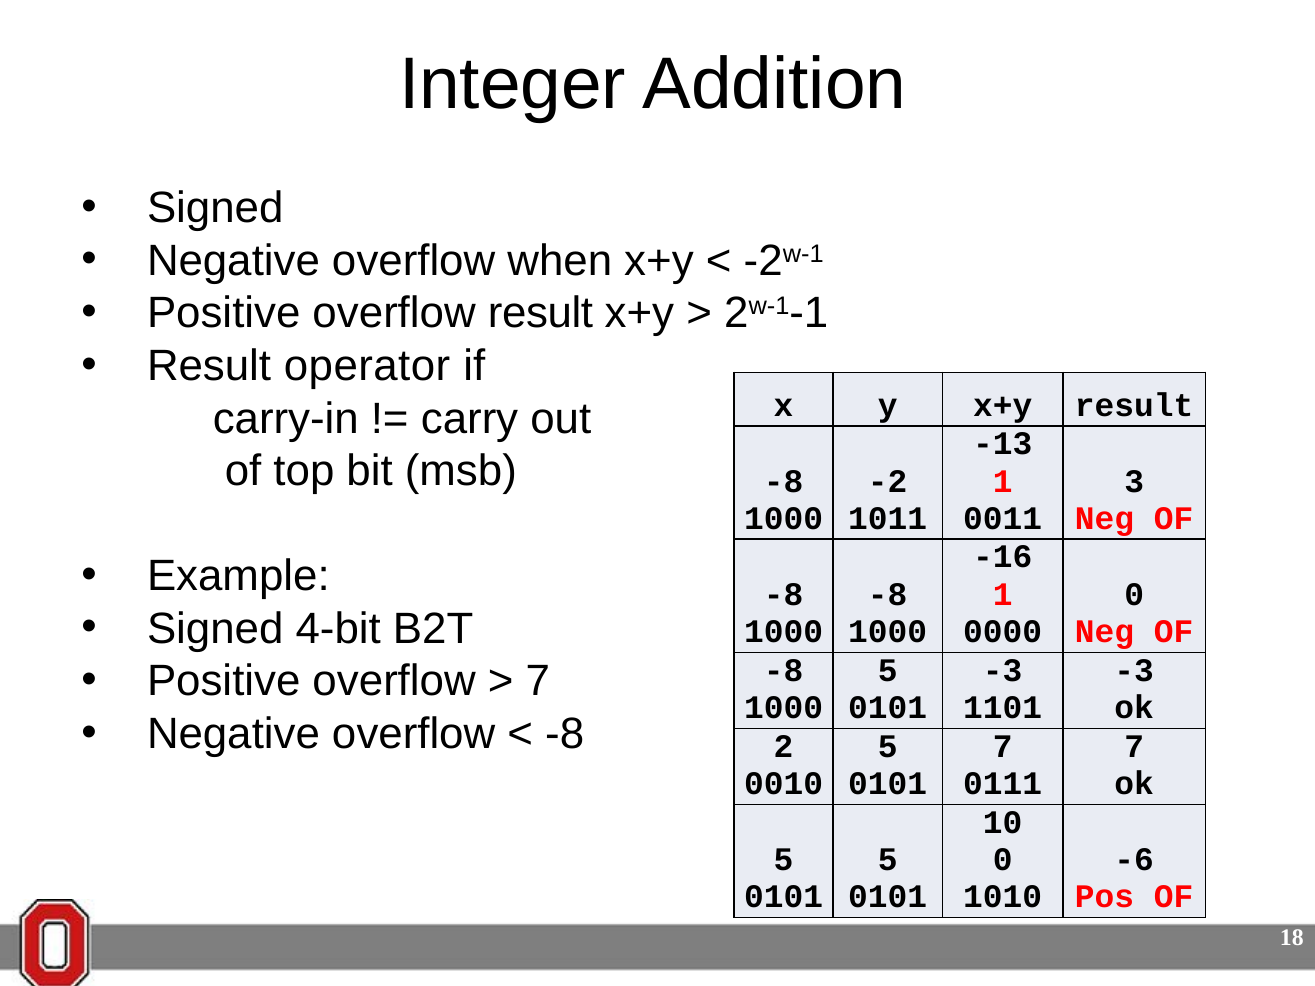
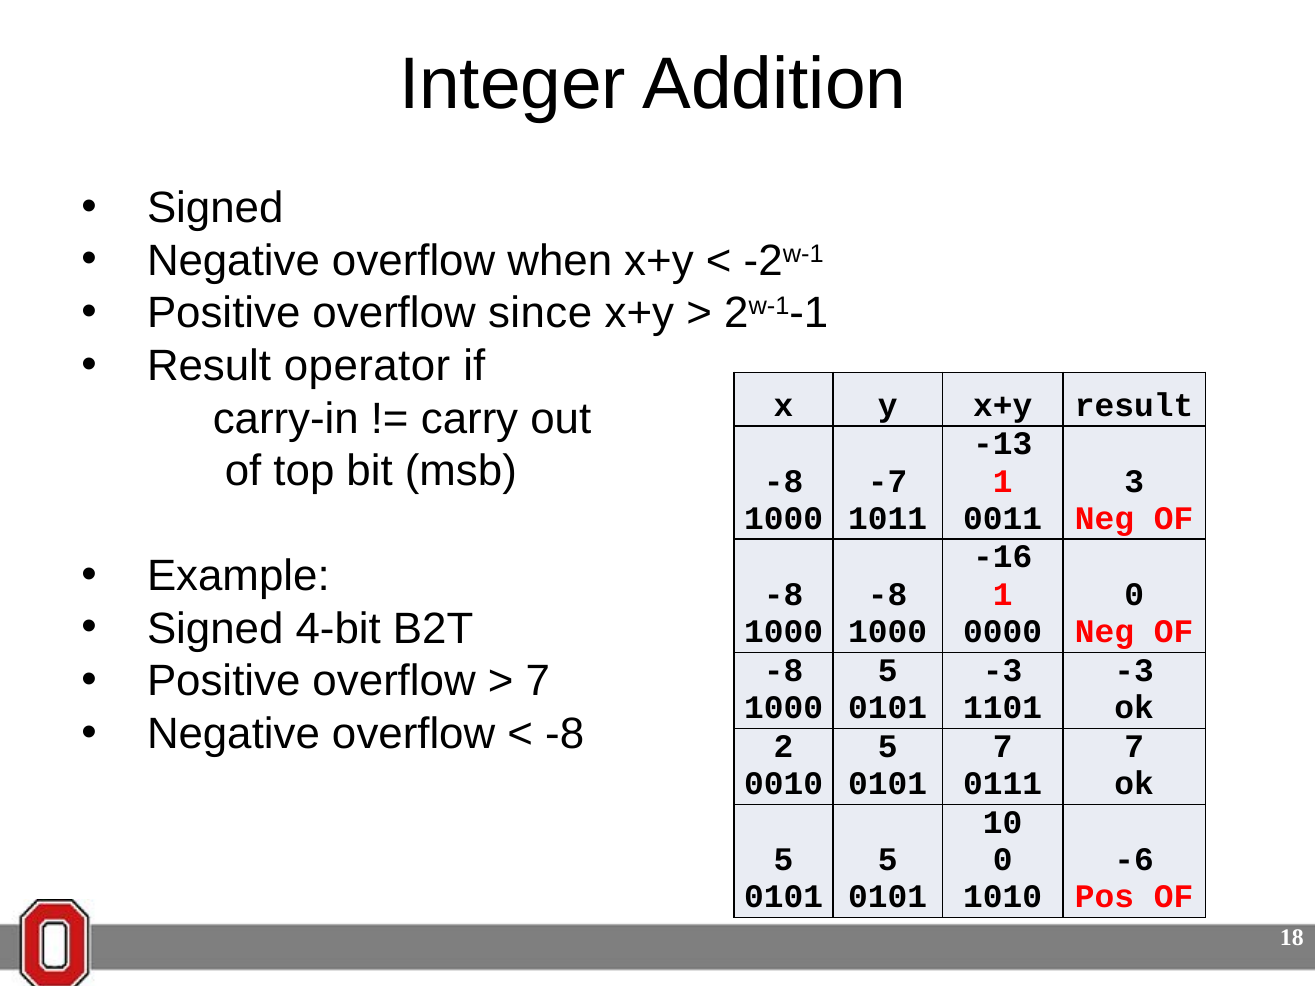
overflow result: result -> since
-2: -2 -> -7
